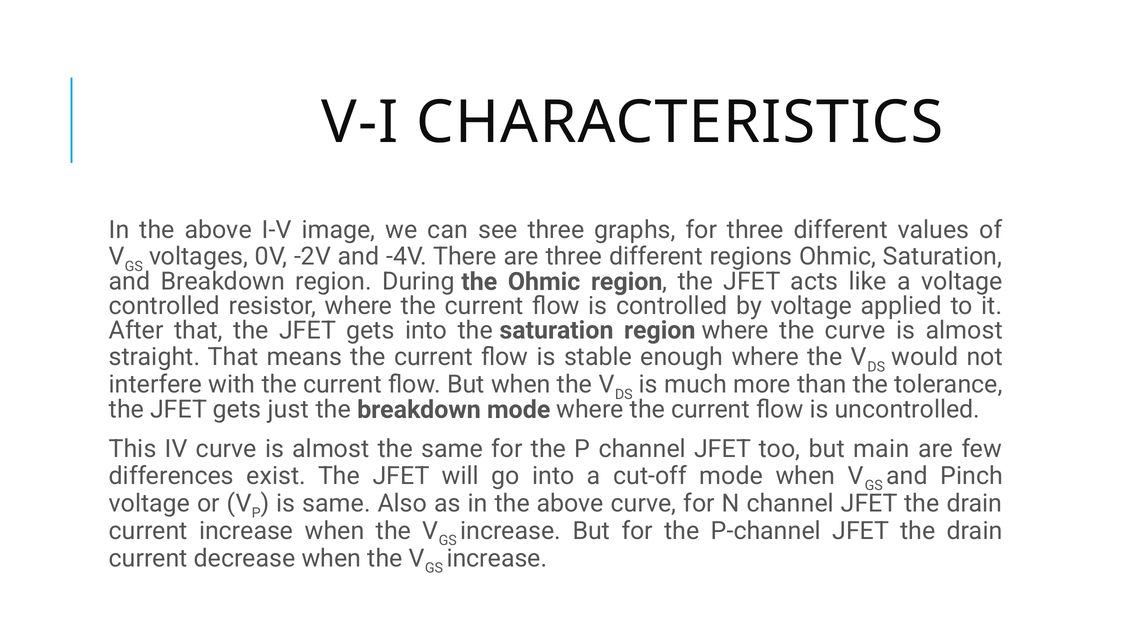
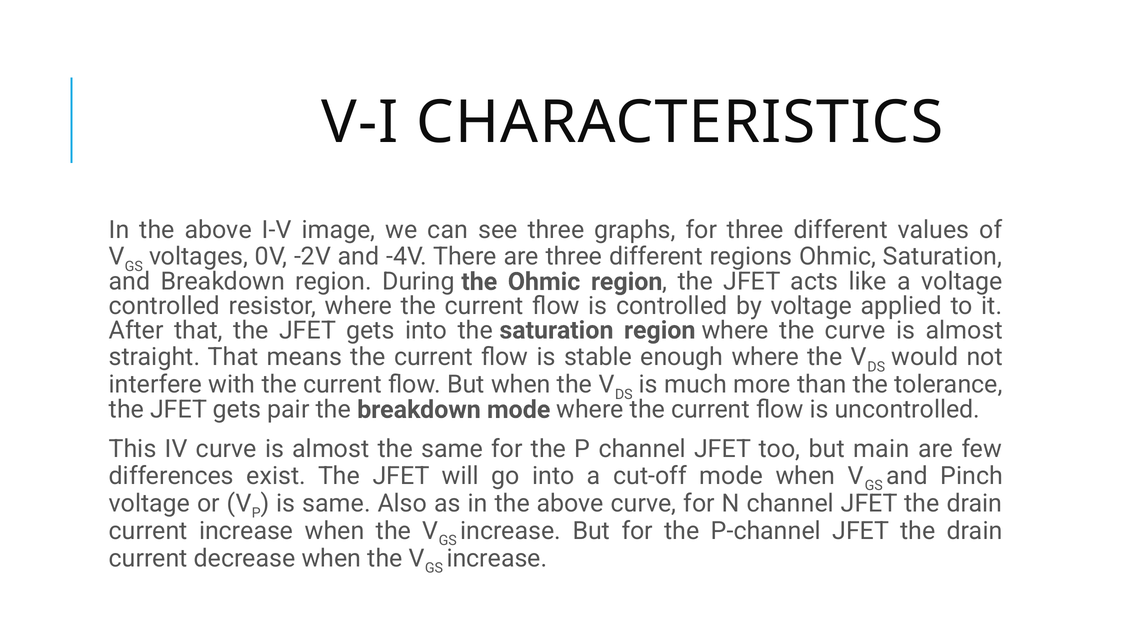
just: just -> pair
